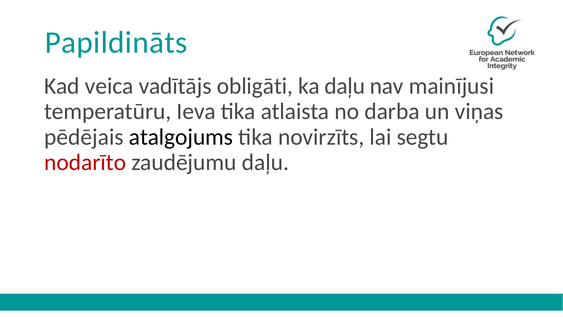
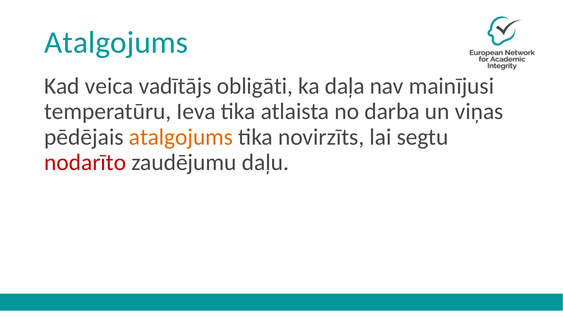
Papildināts at (116, 42): Papildināts -> Atalgojums
ka daļu: daļu -> daļa
atalgojums at (181, 137) colour: black -> orange
